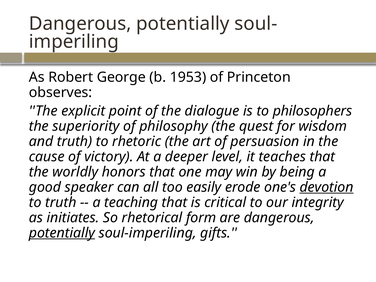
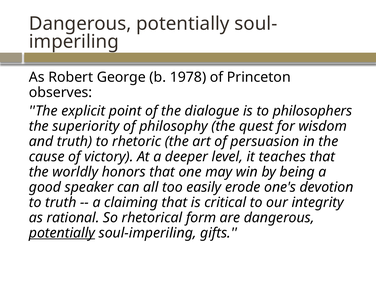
1953: 1953 -> 1978
devotion underline: present -> none
teaching: teaching -> claiming
initiates: initiates -> rational
